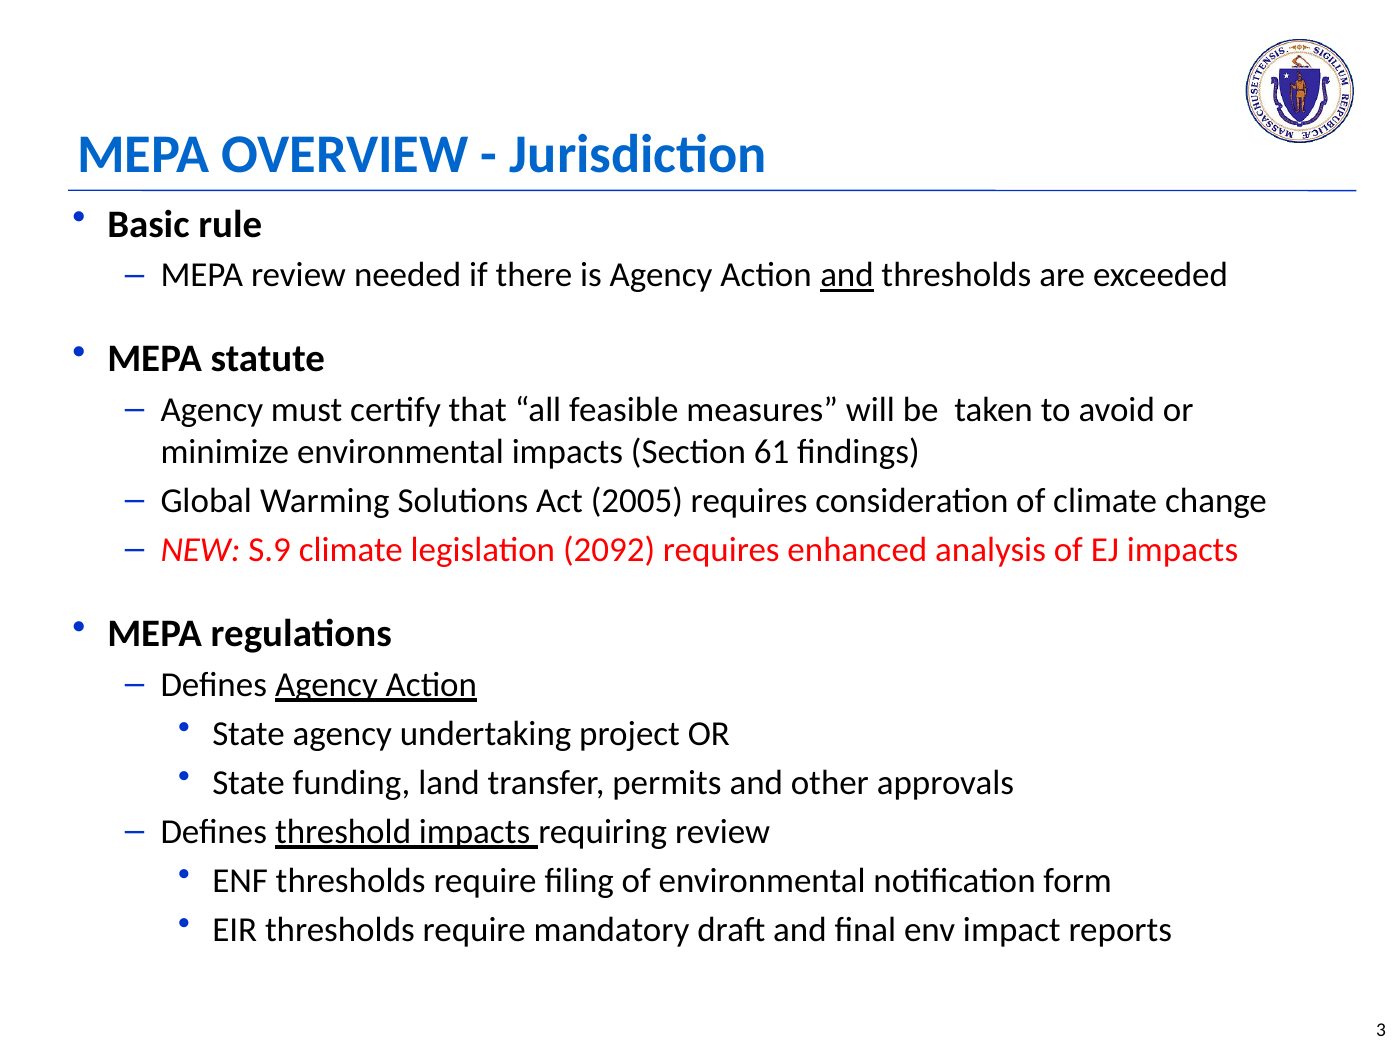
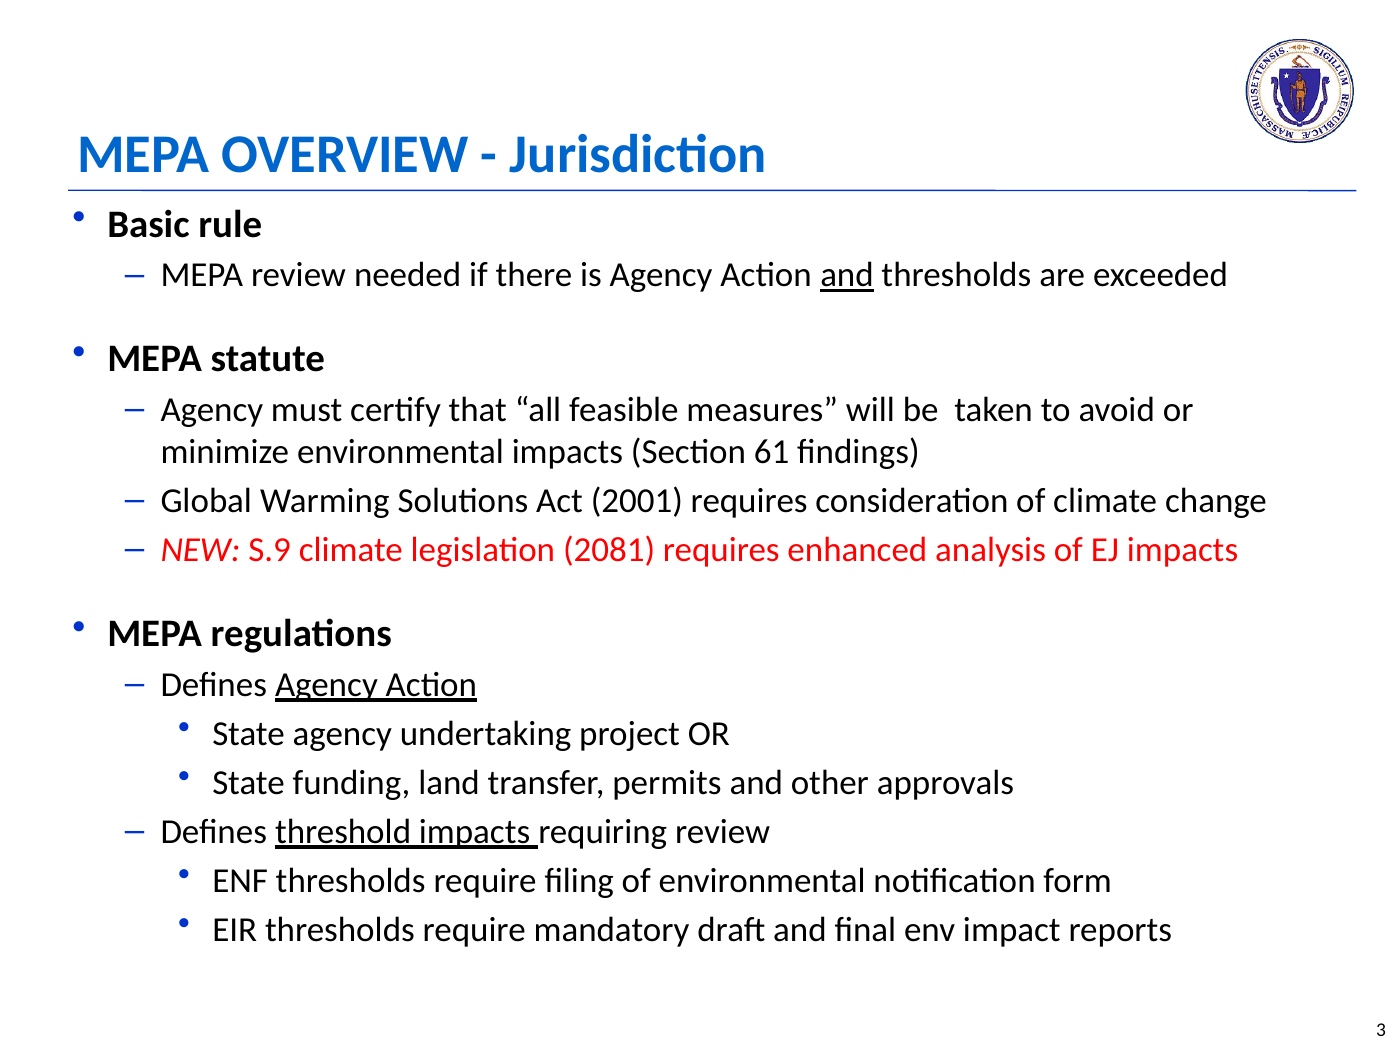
2005: 2005 -> 2001
2092: 2092 -> 2081
